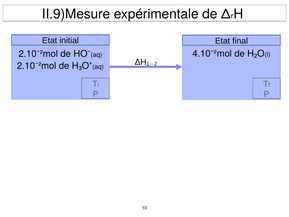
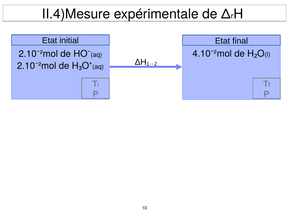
II.9)Mesure: II.9)Mesure -> II.4)Mesure
